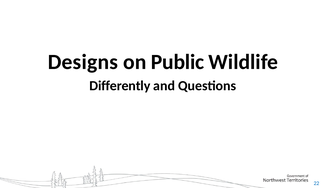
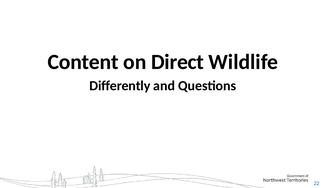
Designs: Designs -> Content
Public: Public -> Direct
